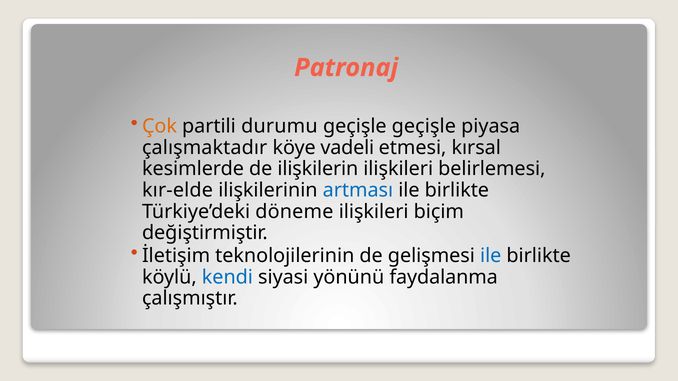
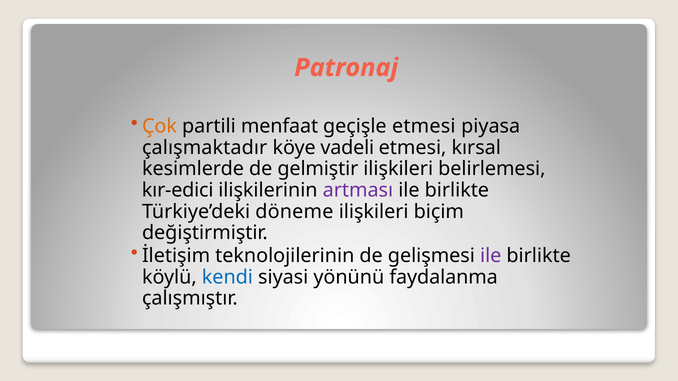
durumu: durumu -> menfaat
geçişle geçişle: geçişle -> etmesi
ilişkilerin: ilişkilerin -> gelmiştir
kır-elde: kır-elde -> kır-edici
artması colour: blue -> purple
ile at (491, 256) colour: blue -> purple
